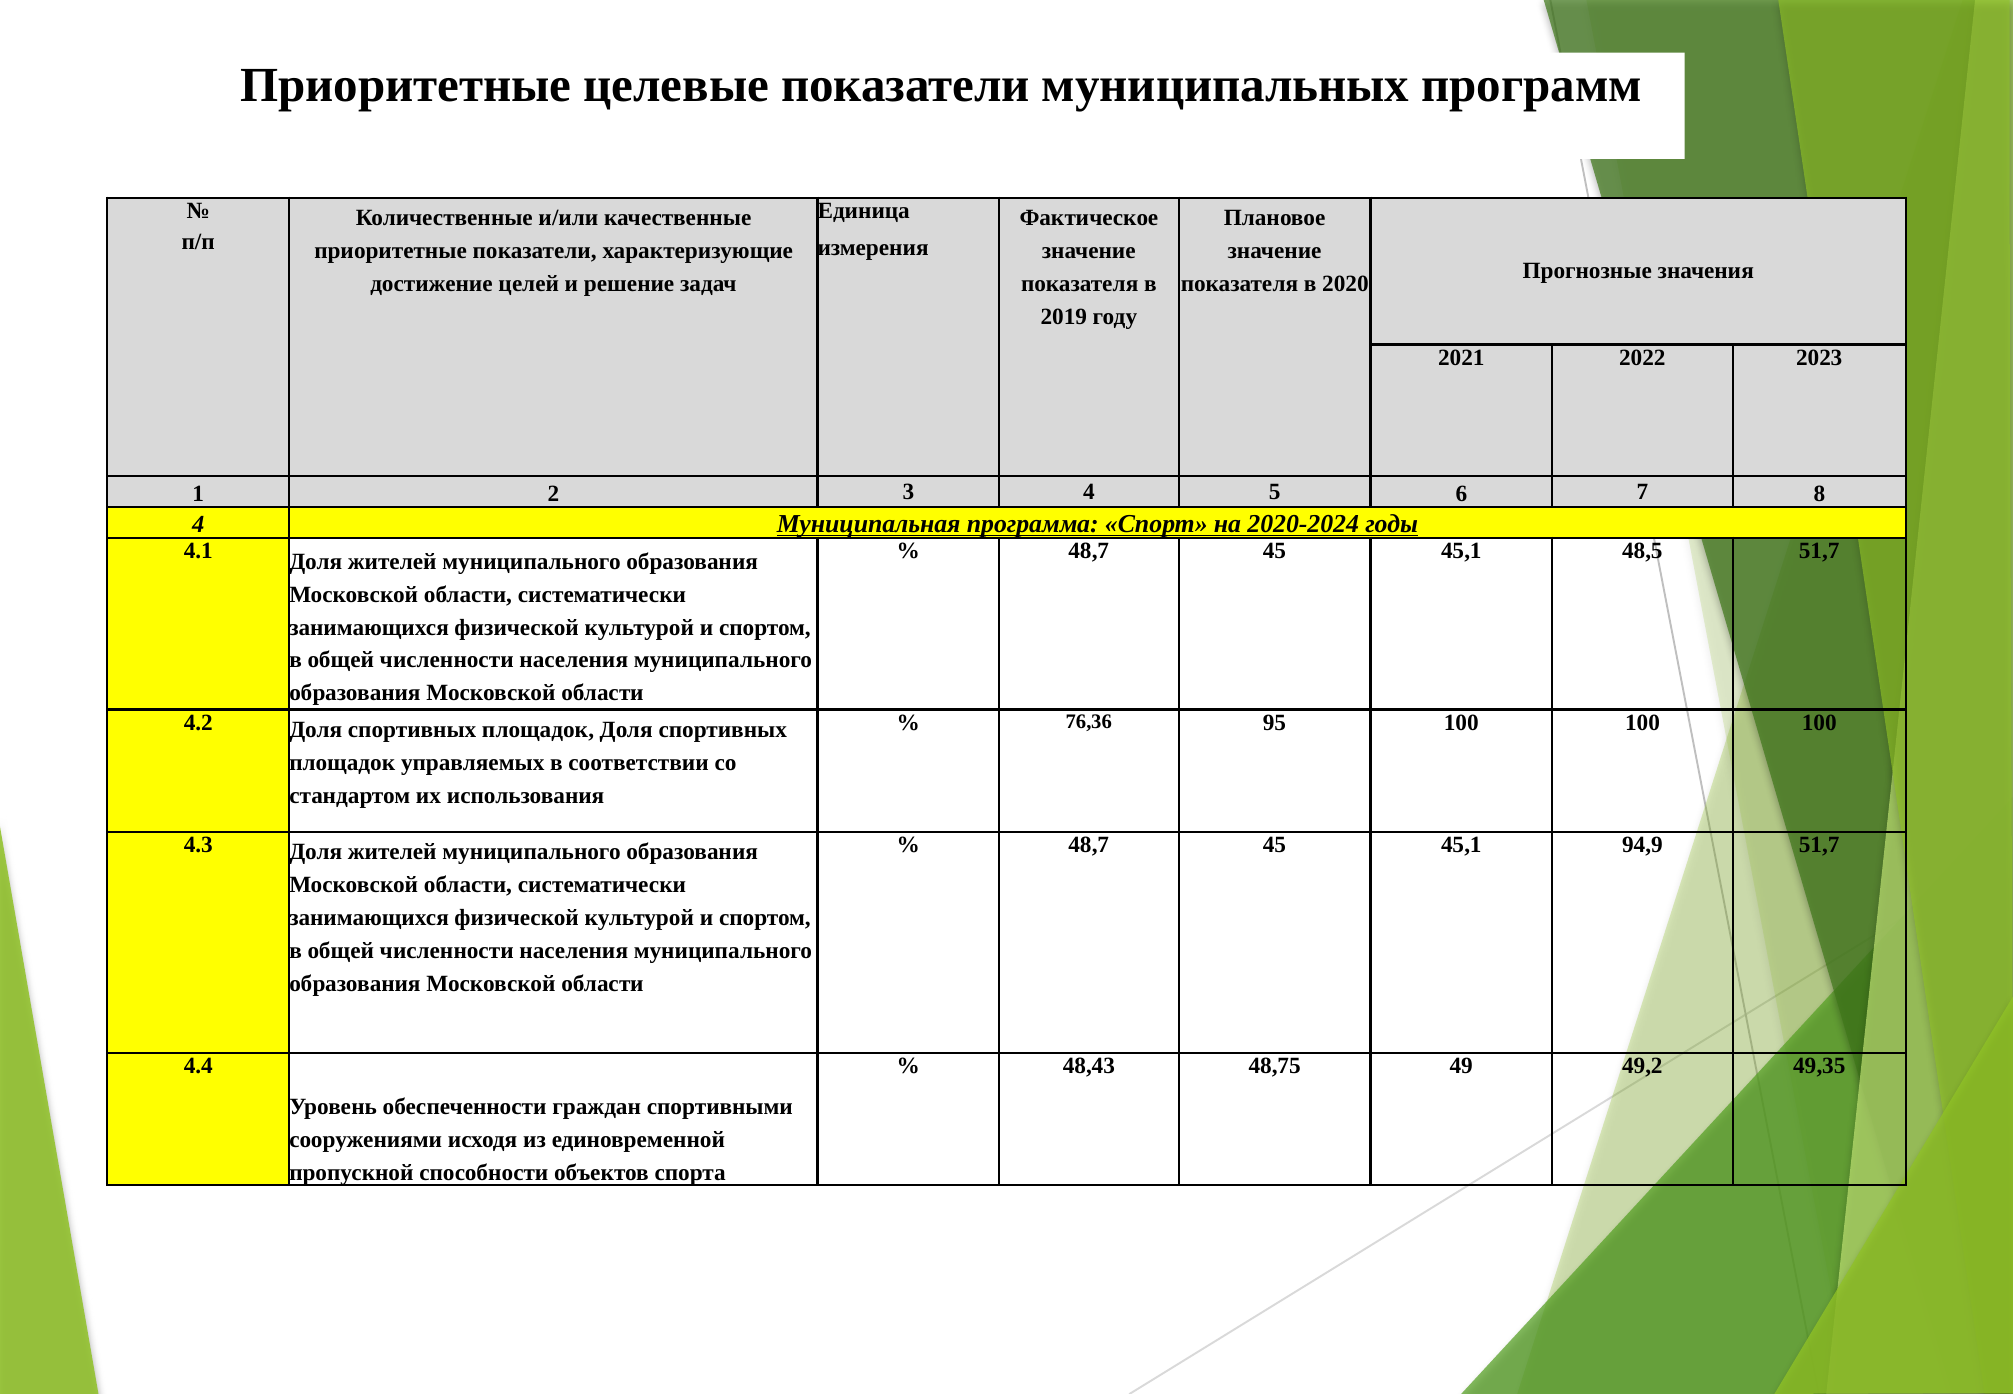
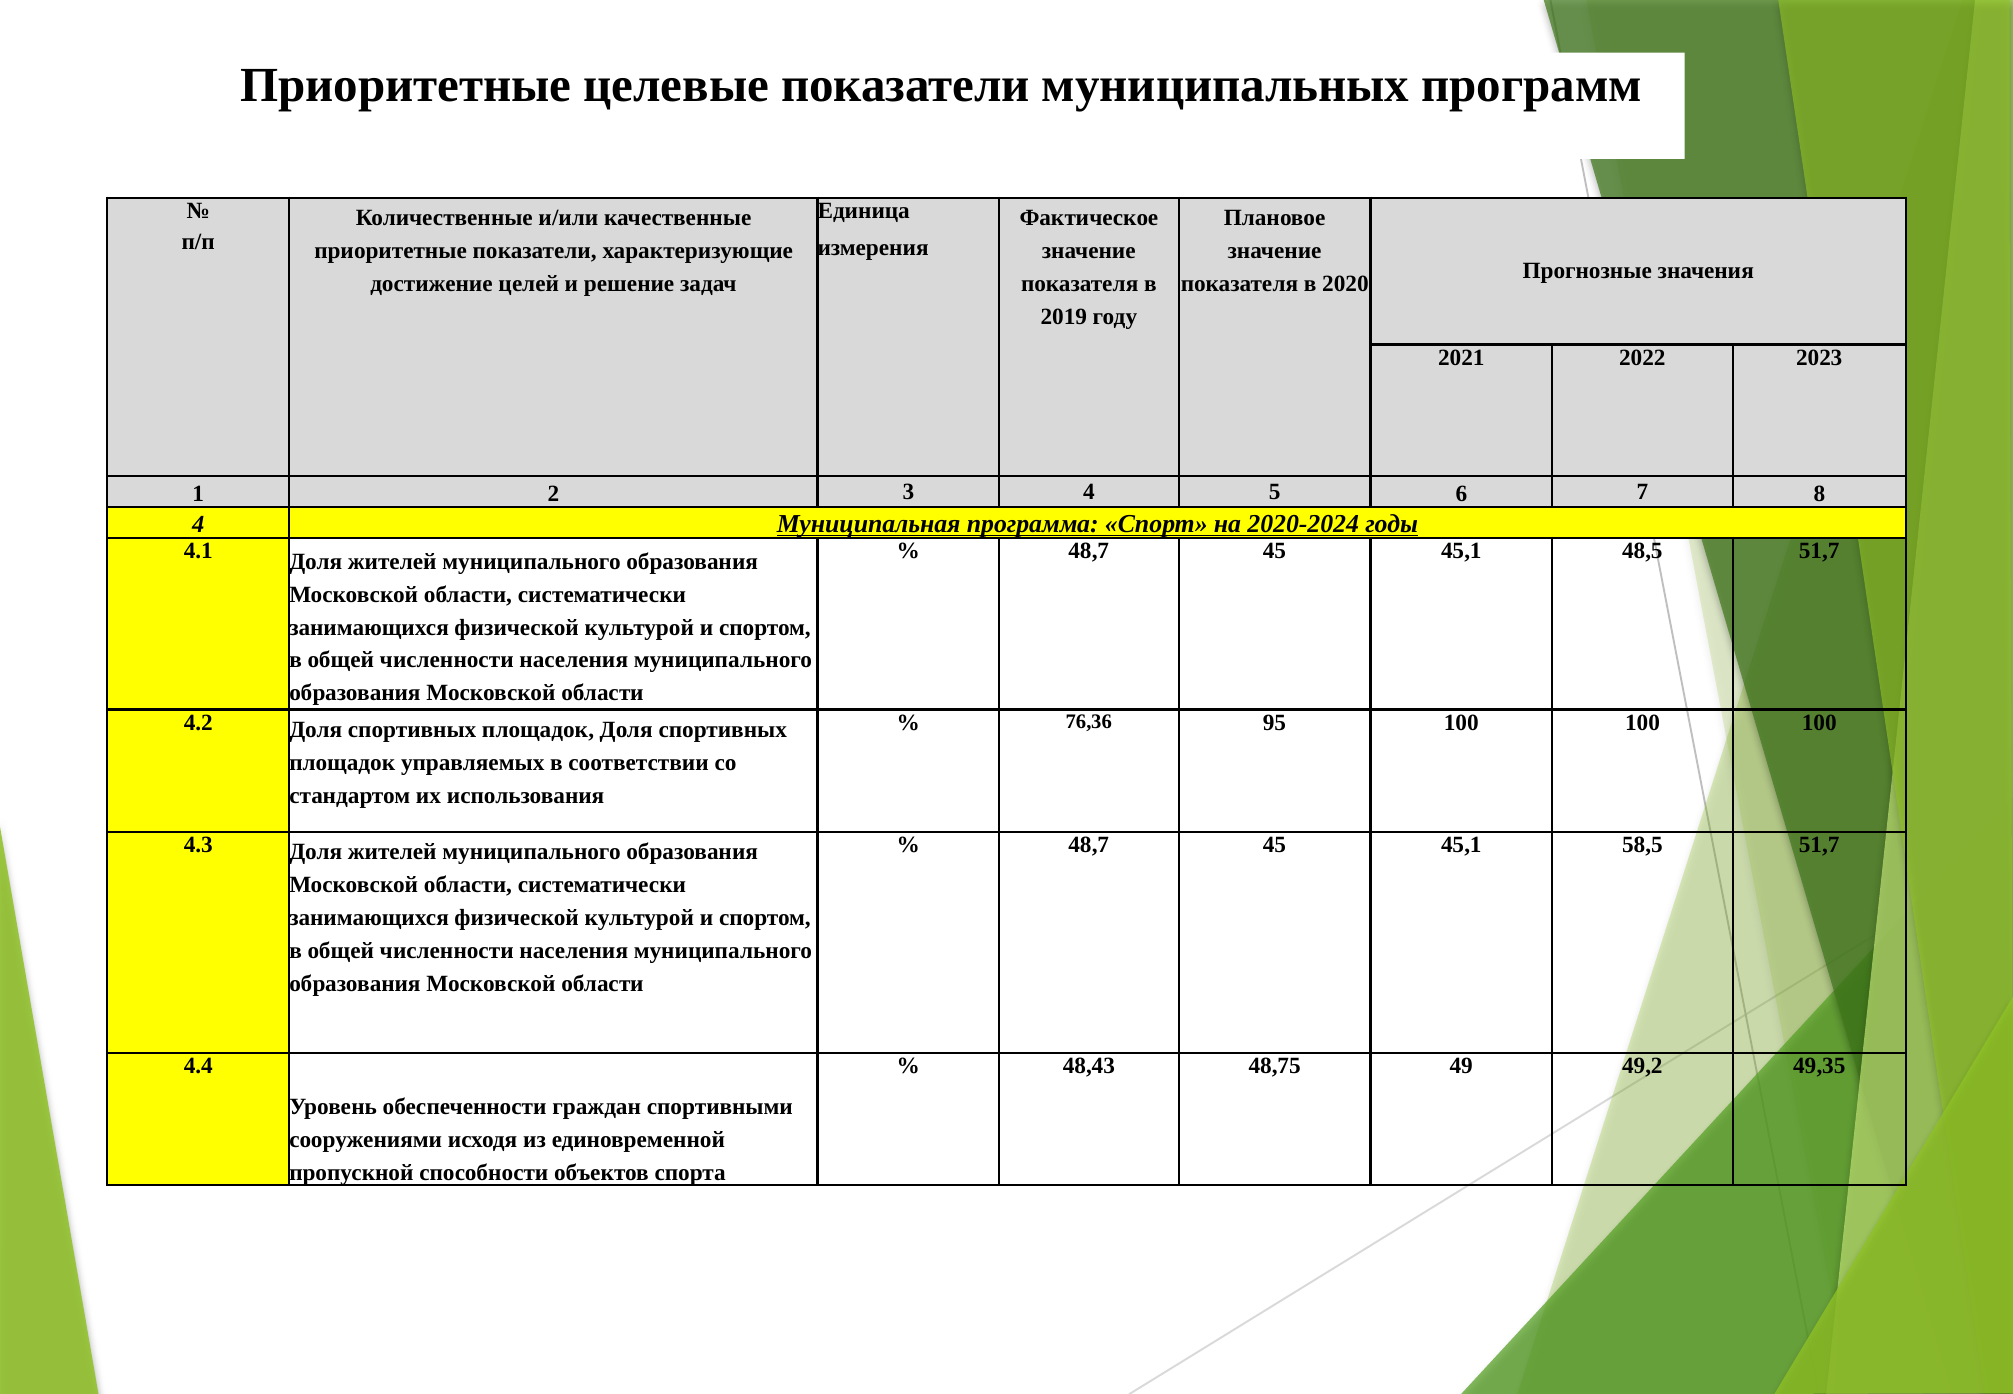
94,9: 94,9 -> 58,5
